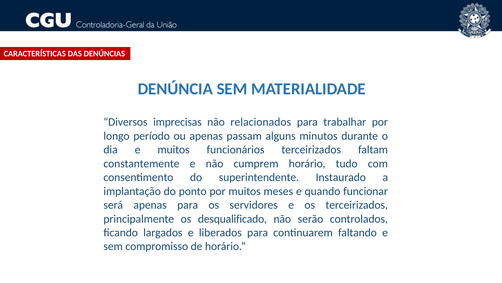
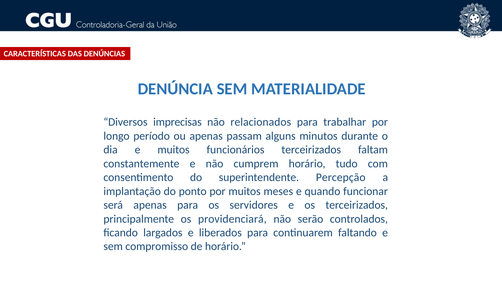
Instaurado: Instaurado -> Percepção
desqualificado: desqualificado -> providenciará
